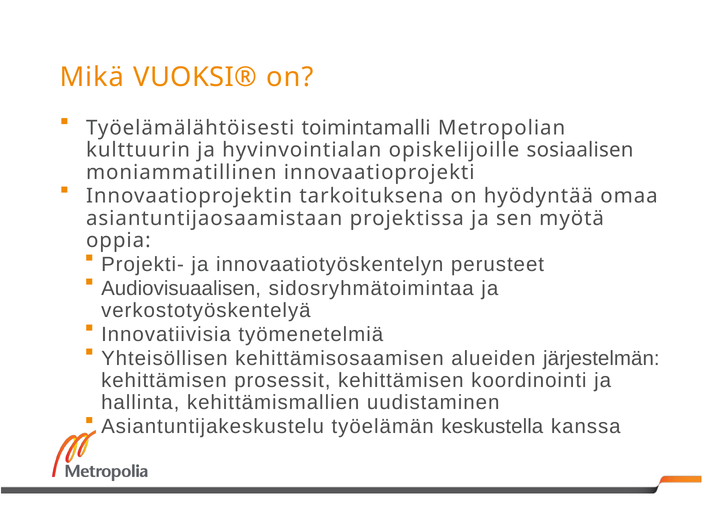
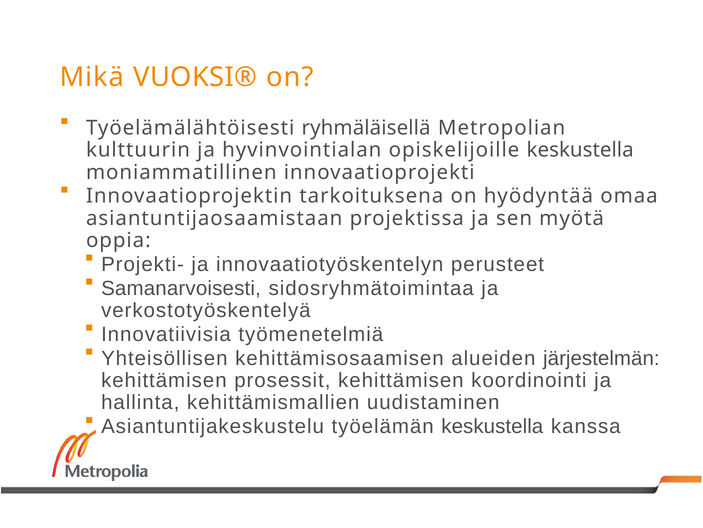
toimintamalli: toimintamalli -> ryhmäläisellä
opiskelijoille sosiaalisen: sosiaalisen -> keskustella
Audiovisuaalisen: Audiovisuaalisen -> Samanarvoisesti
